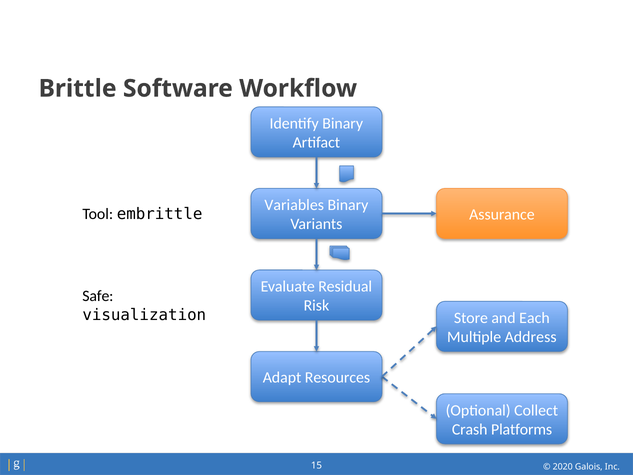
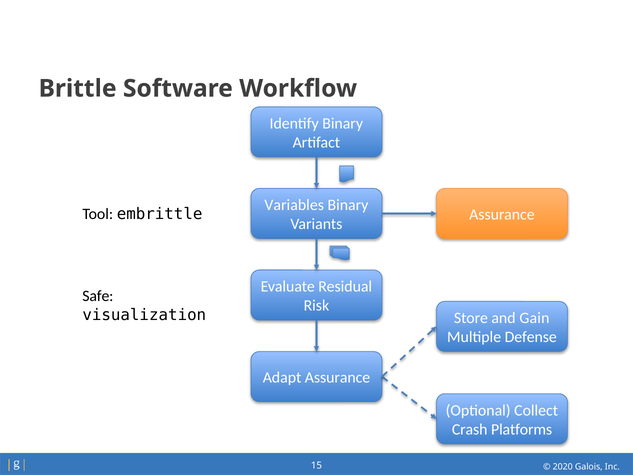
Each: Each -> Gain
Address: Address -> Defense
Adapt Resources: Resources -> Assurance
